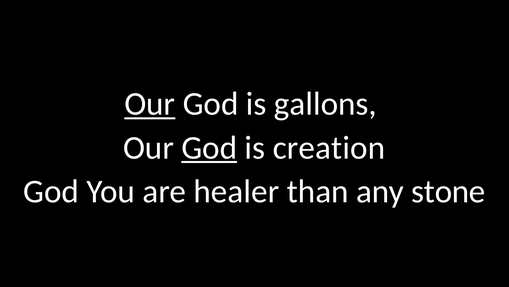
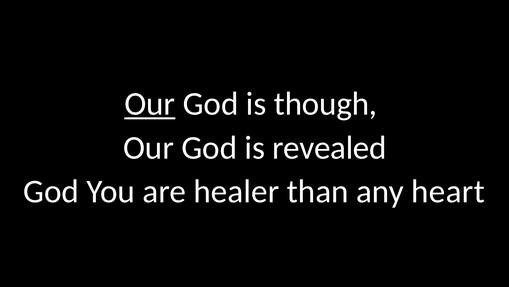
gallons: gallons -> though
God at (209, 147) underline: present -> none
creation: creation -> revealed
stone: stone -> heart
